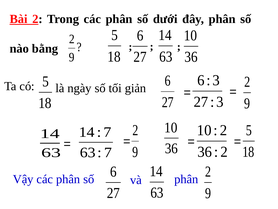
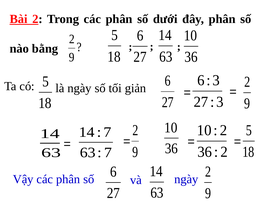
phân at (186, 179): phân -> ngày
